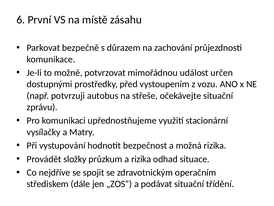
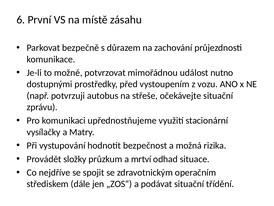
určen: určen -> nutno
a rizika: rizika -> mrtví
